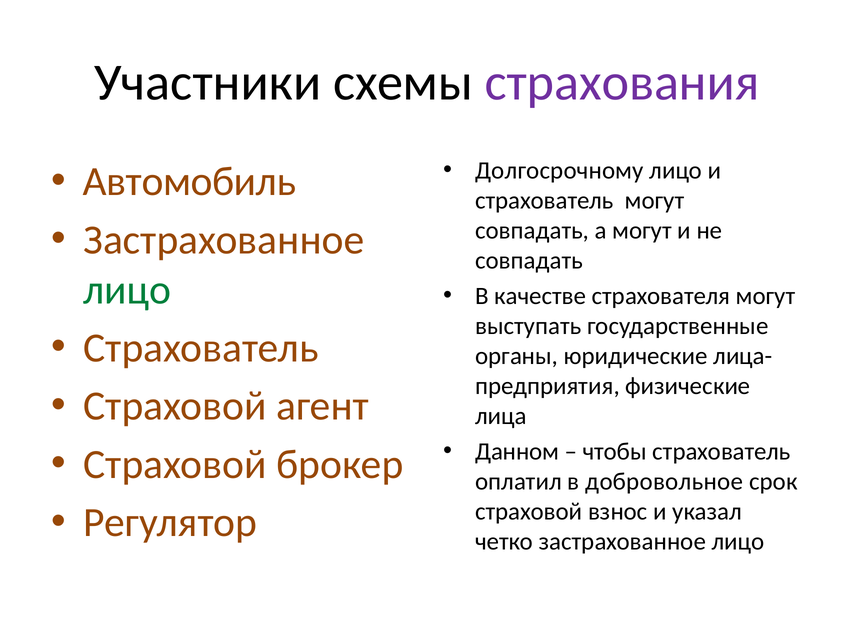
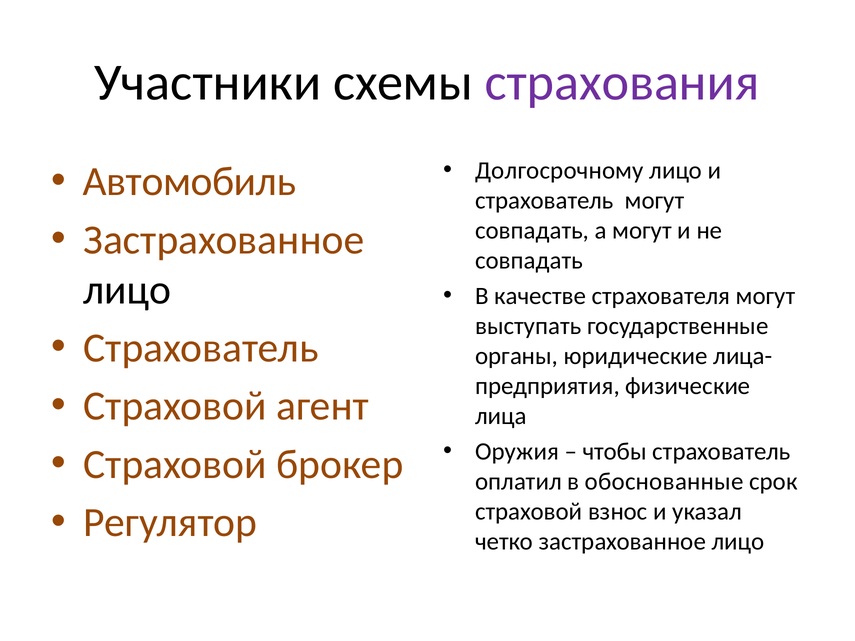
лицо at (127, 290) colour: green -> black
Данном: Данном -> Оружия
добровольное: добровольное -> обоснованные
